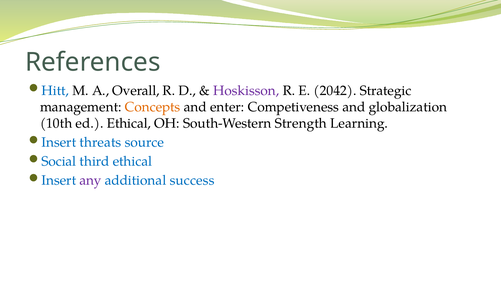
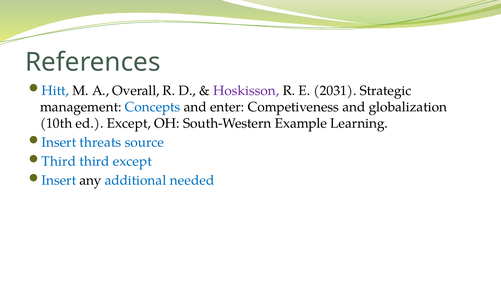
2042: 2042 -> 2031
Concepts colour: orange -> blue
ed Ethical: Ethical -> Except
Strength: Strength -> Example
Social at (59, 161): Social -> Third
third ethical: ethical -> except
any colour: purple -> black
success: success -> needed
